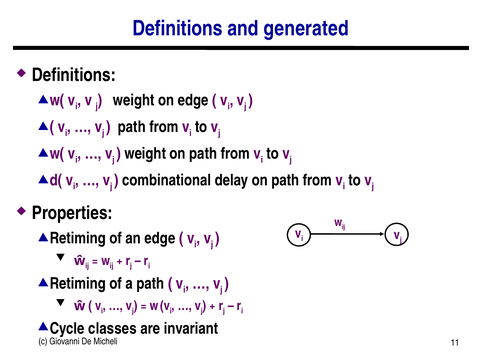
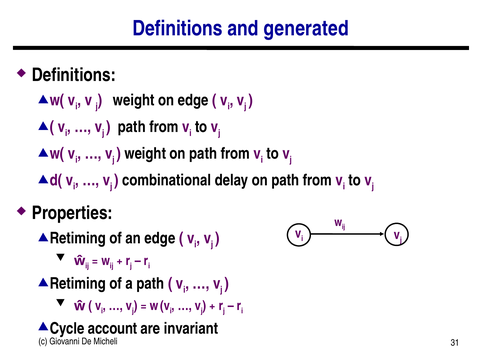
classes: classes -> account
11: 11 -> 31
